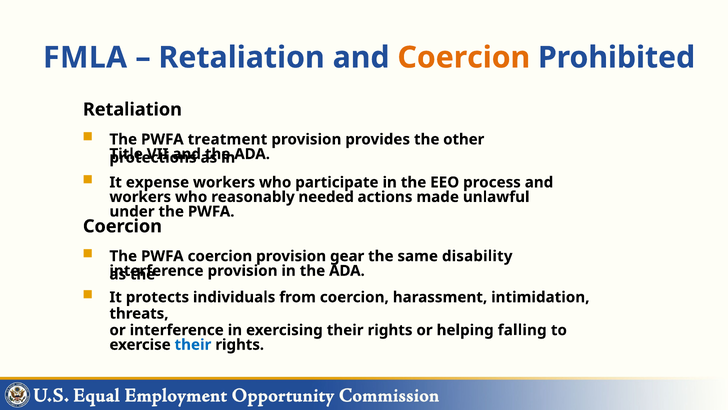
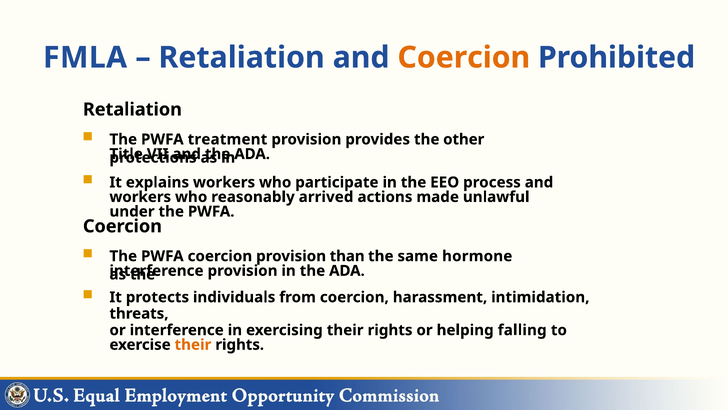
expense: expense -> explains
needed: needed -> arrived
gear: gear -> than
disability: disability -> hormone
their at (193, 344) colour: blue -> orange
